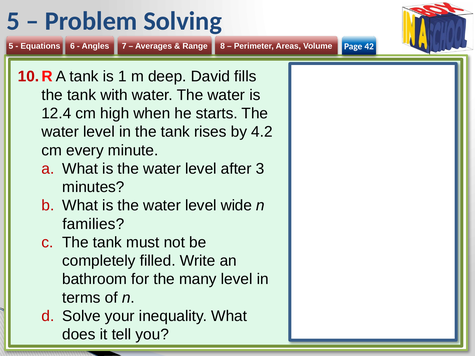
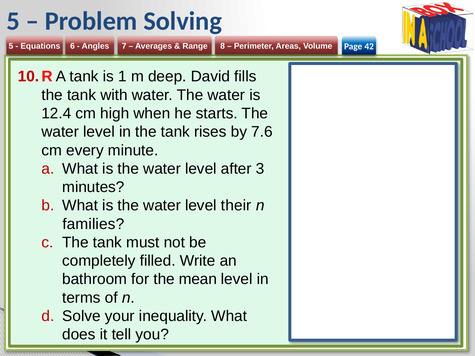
4.2: 4.2 -> 7.6
wide: wide -> their
many: many -> mean
